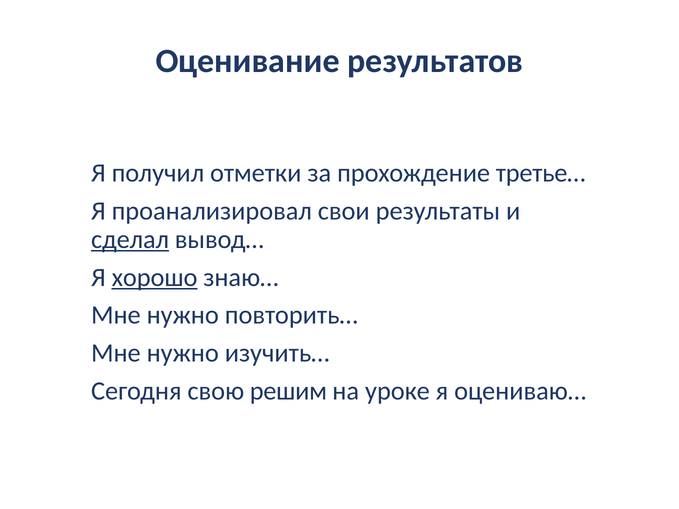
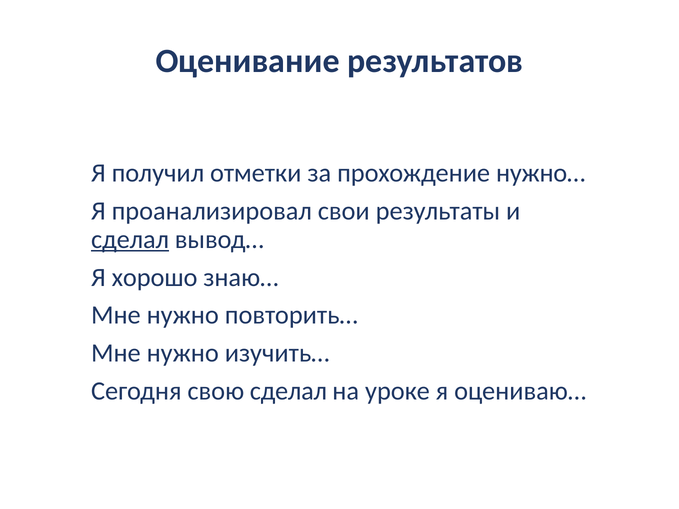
третье…: третье… -> нужно…
хорошо underline: present -> none
свою решим: решим -> сделал
